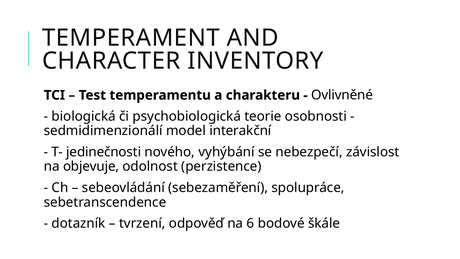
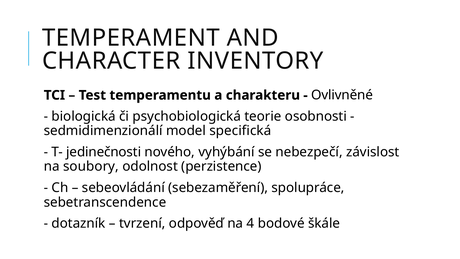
interakční: interakční -> specifická
objevuje: objevuje -> soubory
6: 6 -> 4
